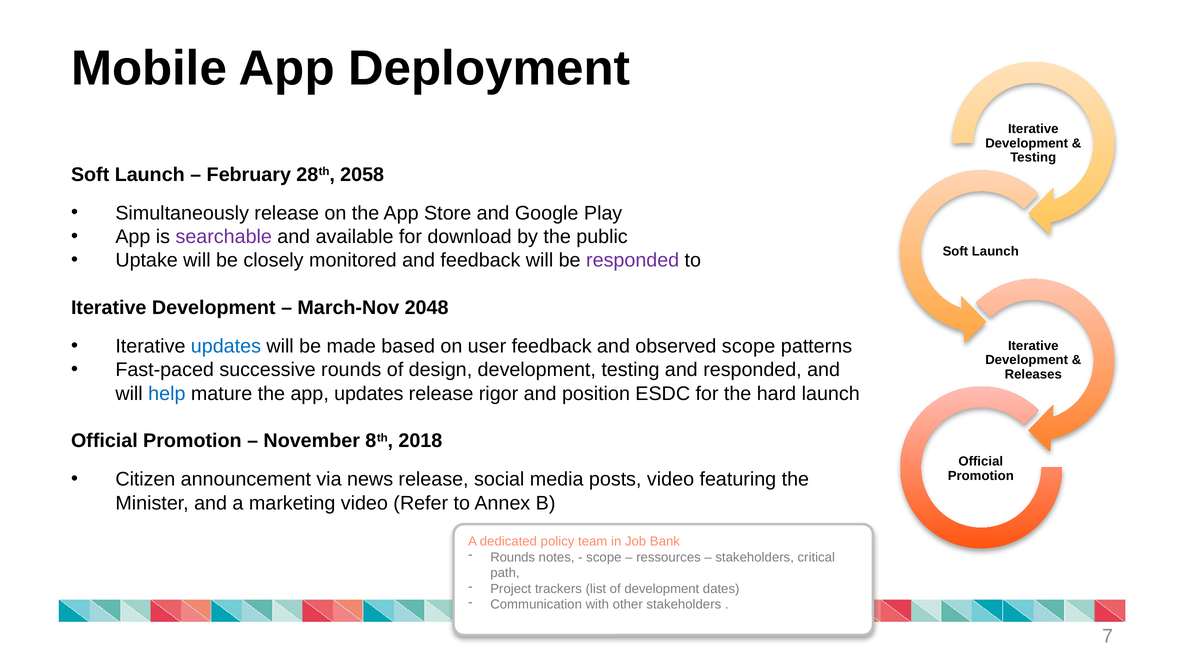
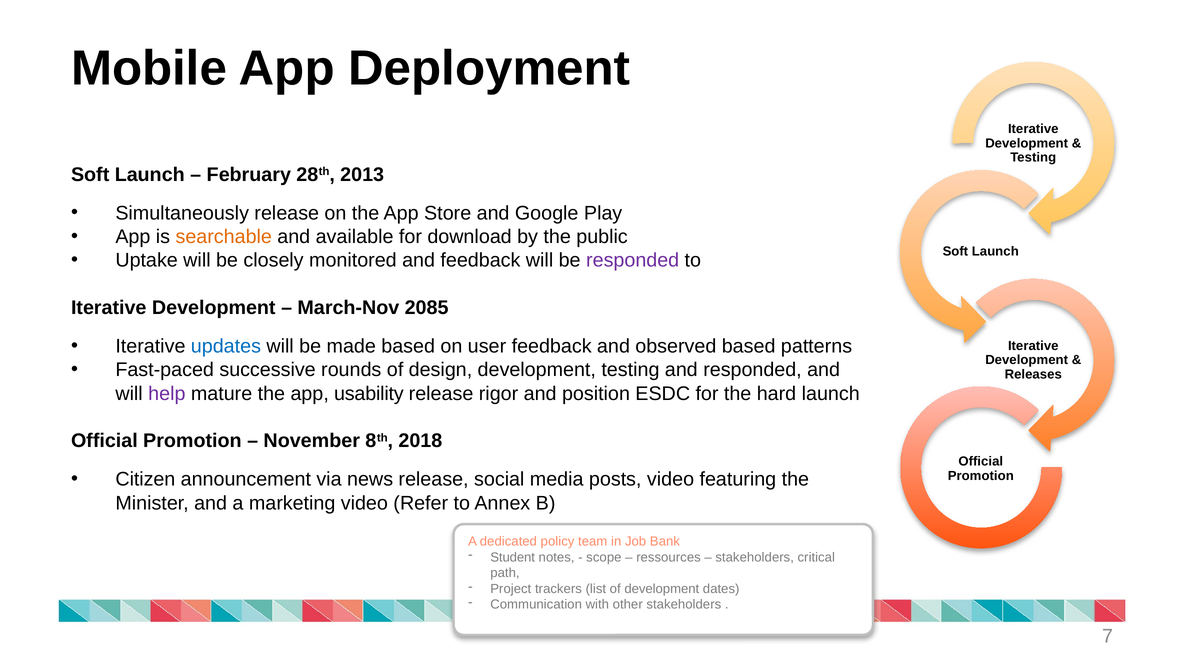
2058: 2058 -> 2013
searchable colour: purple -> orange
2048: 2048 -> 2085
observed scope: scope -> based
help colour: blue -> purple
app updates: updates -> usability
Rounds at (513, 557): Rounds -> Student
